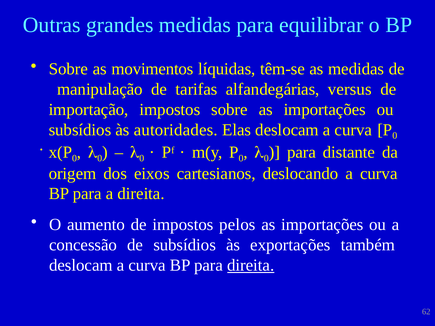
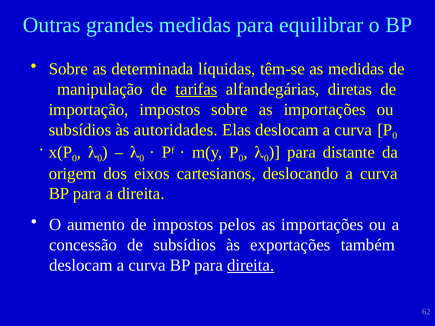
movimentos: movimentos -> determinada
tarifas underline: none -> present
versus: versus -> diretas
